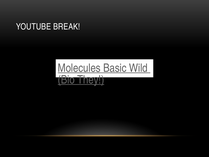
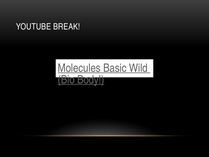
They: They -> Body
